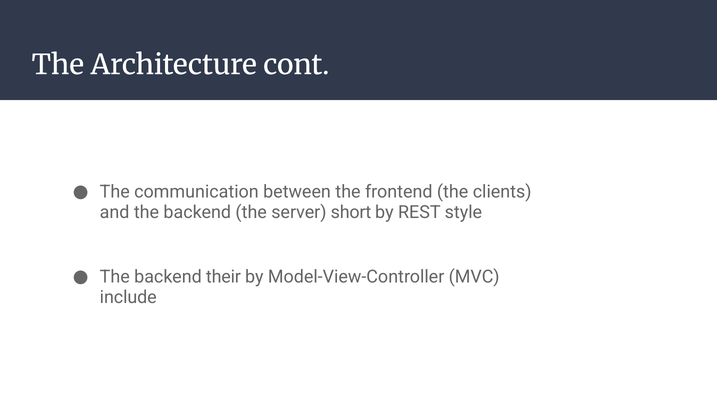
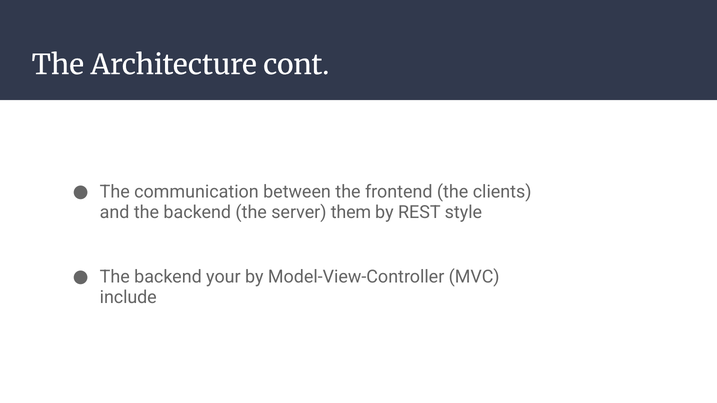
short: short -> them
their: their -> your
